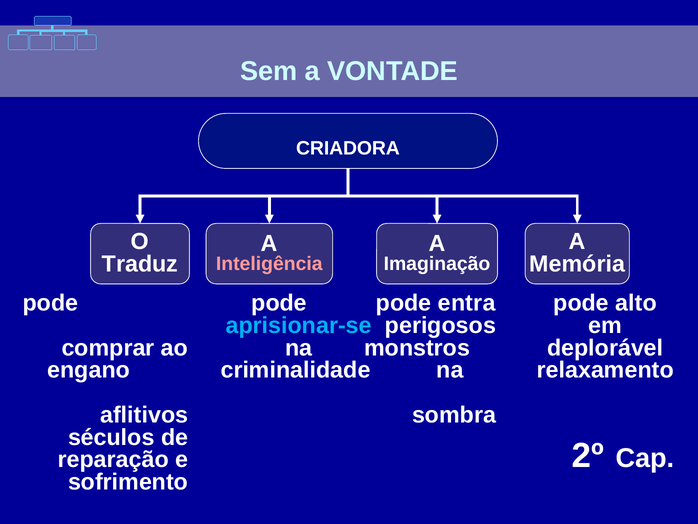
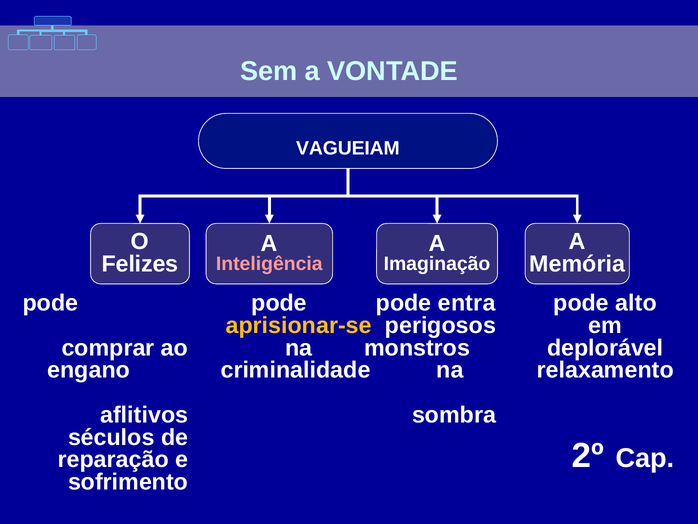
CRIADORA: CRIADORA -> VAGUEIAM
Traduz: Traduz -> Felizes
aprisionar-se colour: light blue -> yellow
